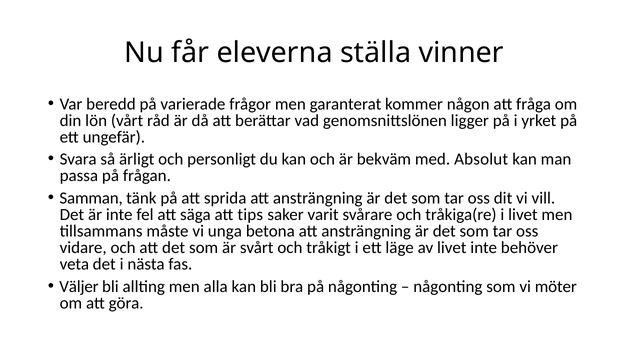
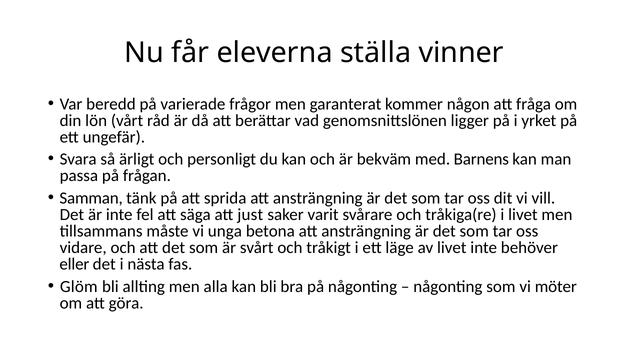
Absolut: Absolut -> Barnens
tips: tips -> just
veta: veta -> eller
Väljer: Väljer -> Glöm
